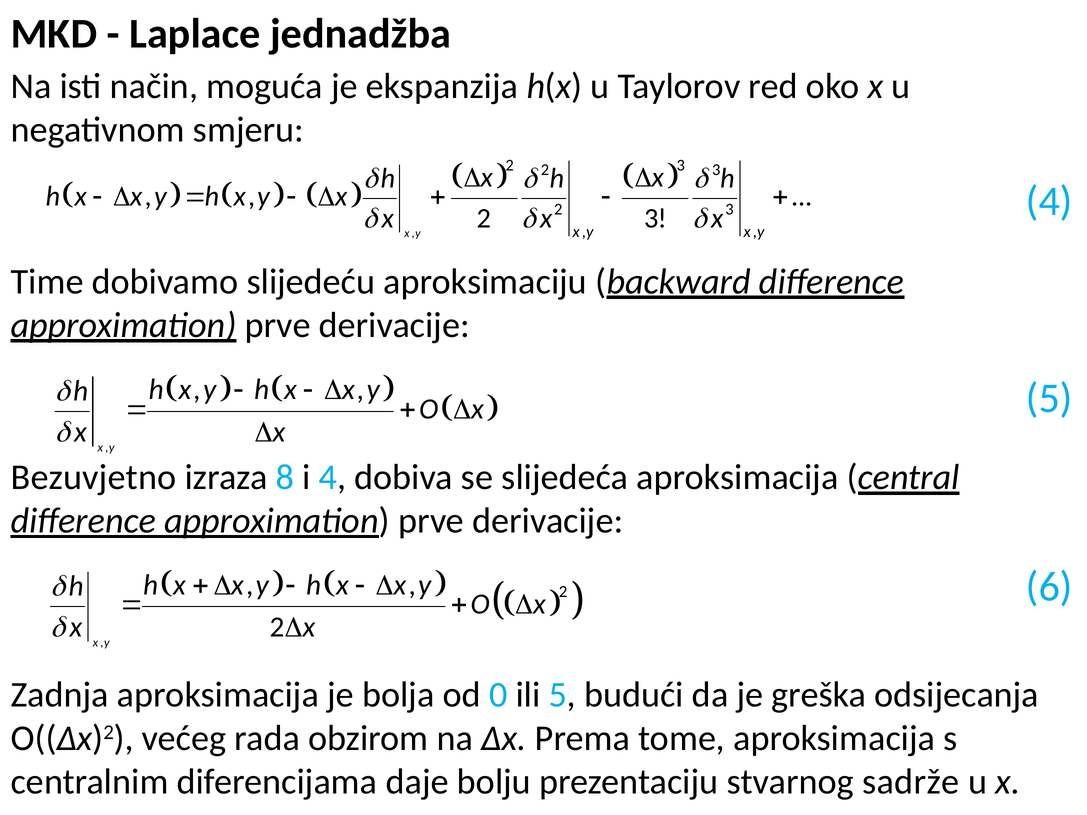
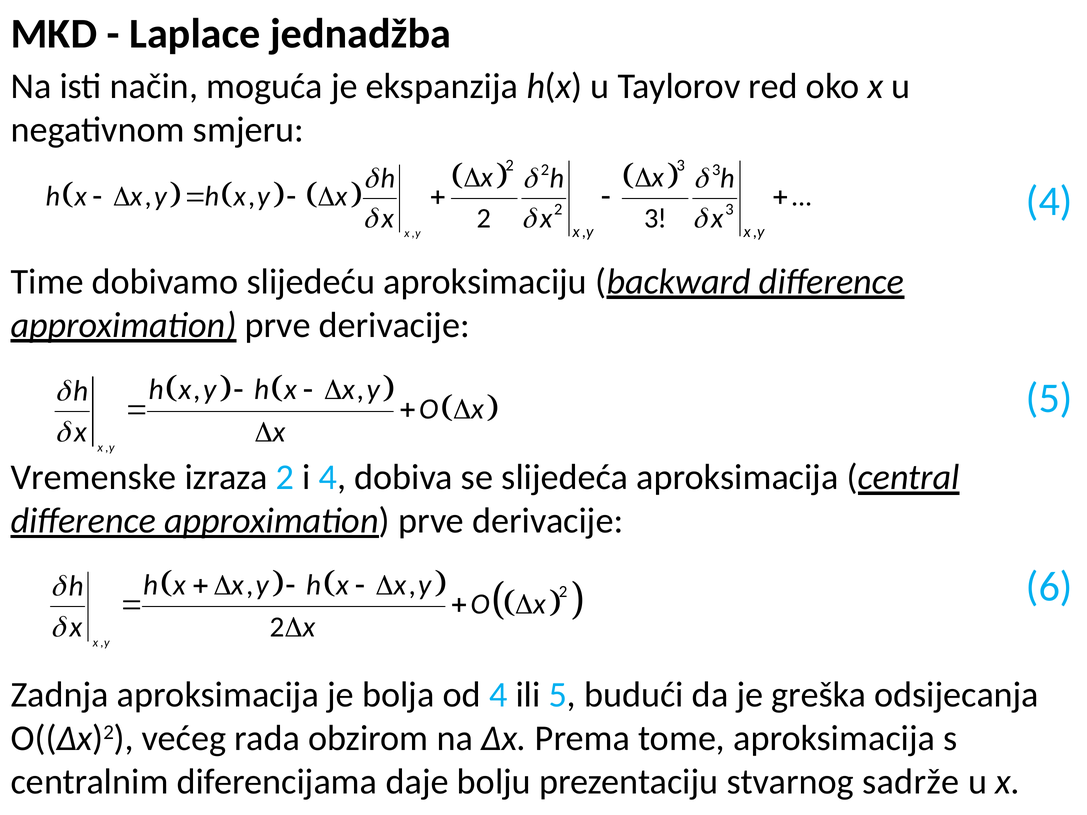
Bezuvjetno: Bezuvjetno -> Vremenske
izraza 8: 8 -> 2
od 0: 0 -> 4
